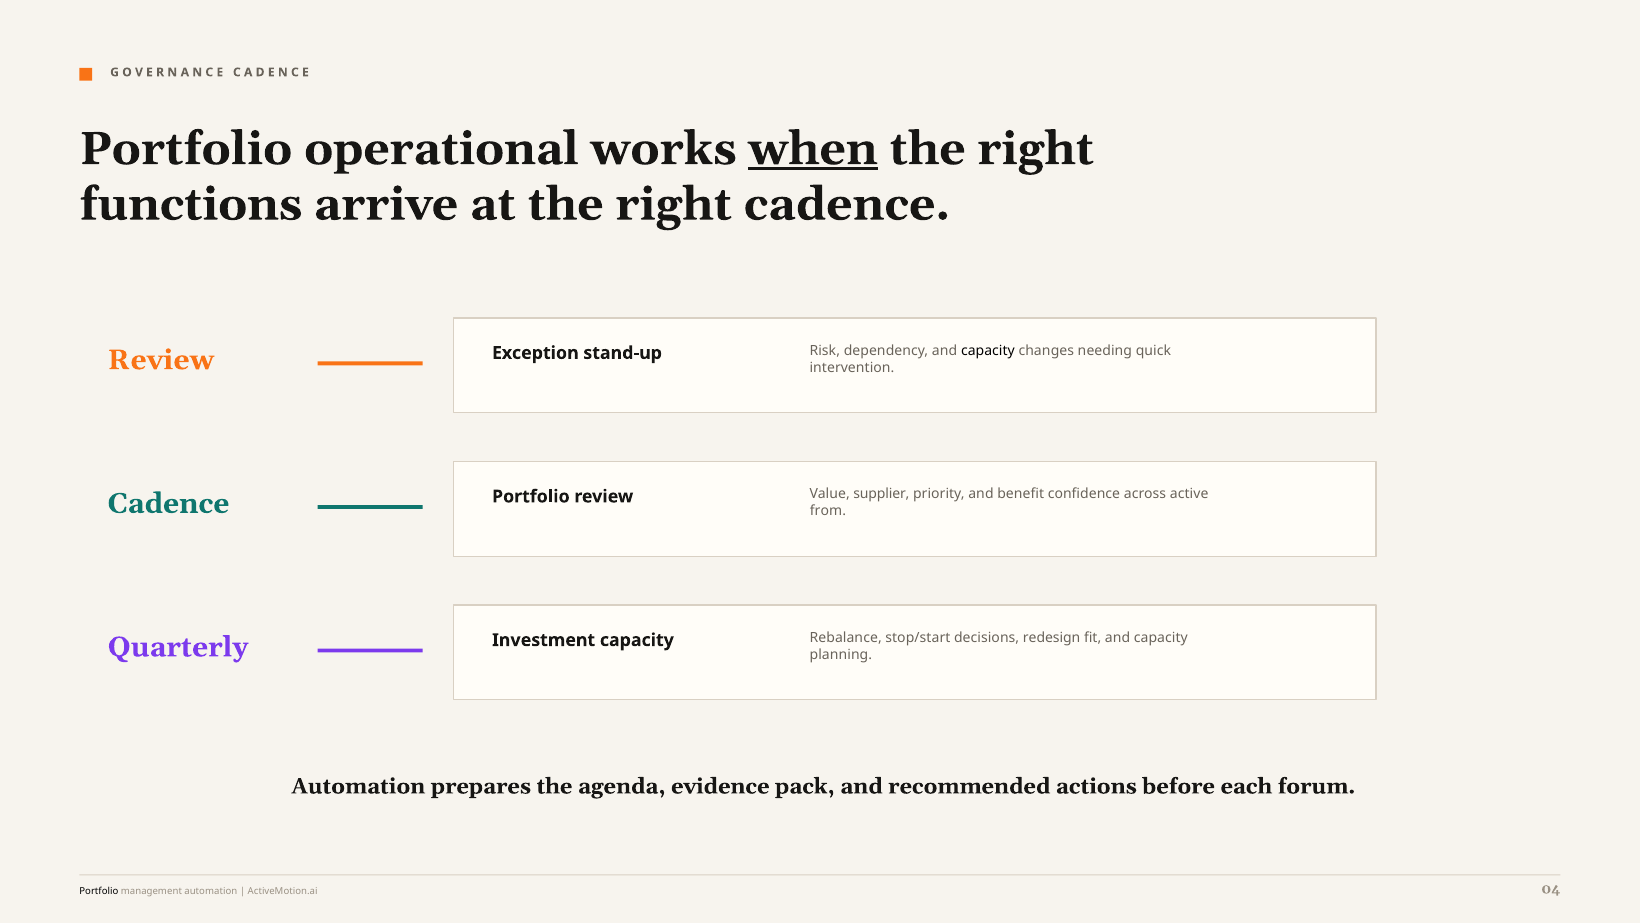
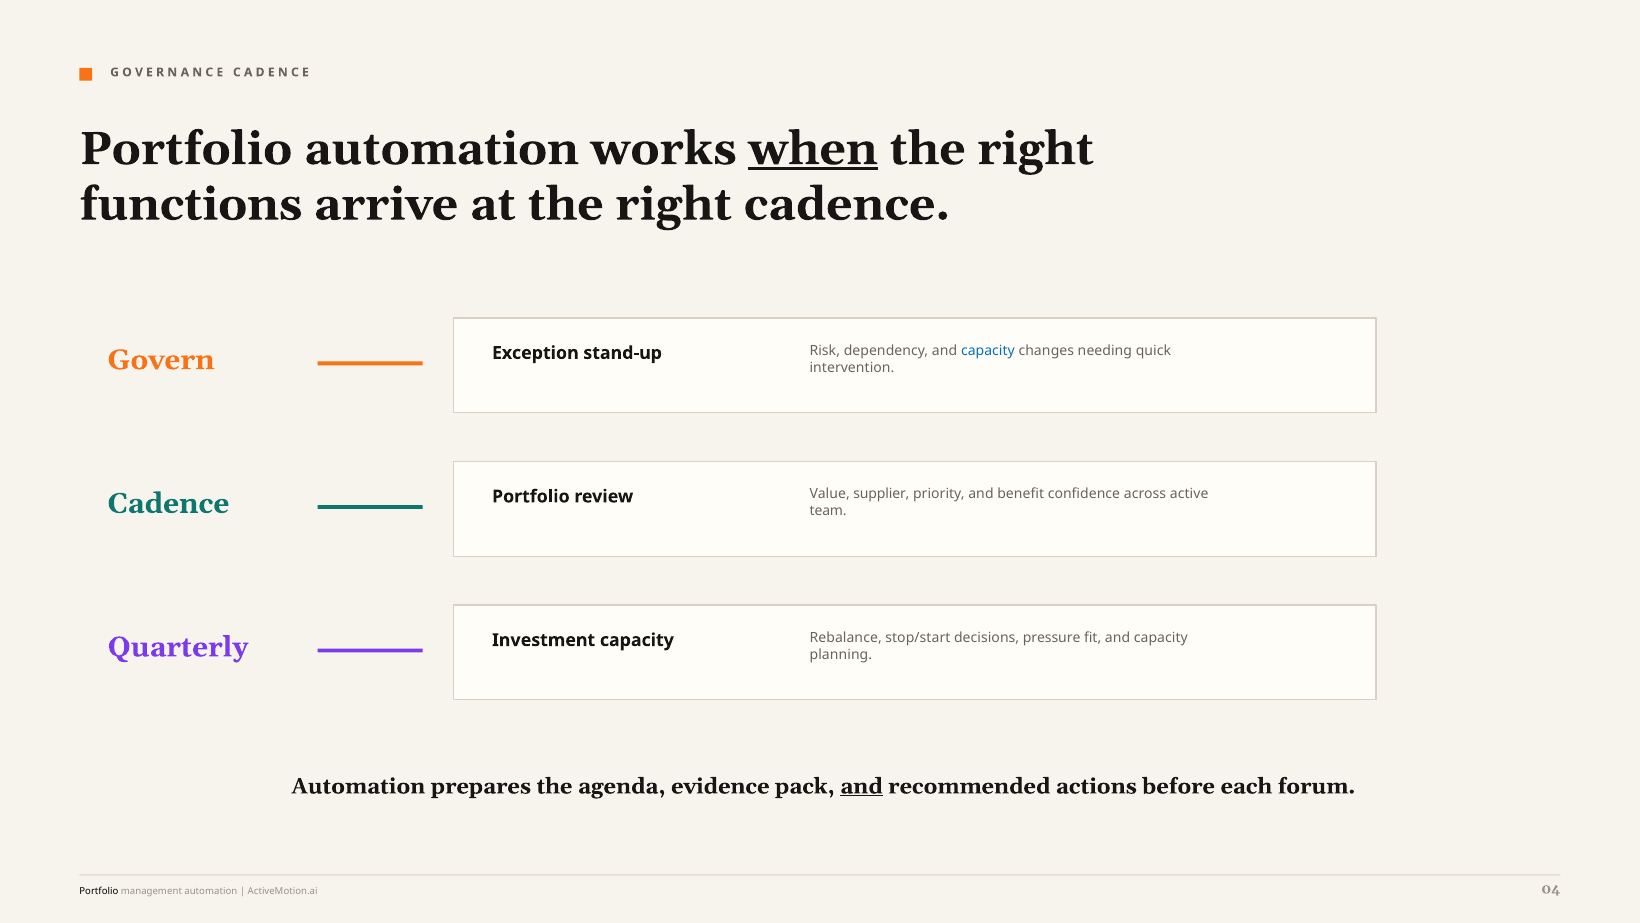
Portfolio operational: operational -> automation
Review at (161, 360): Review -> Govern
capacity at (988, 350) colour: black -> blue
from: from -> team
redesign: redesign -> pressure
and at (862, 786) underline: none -> present
